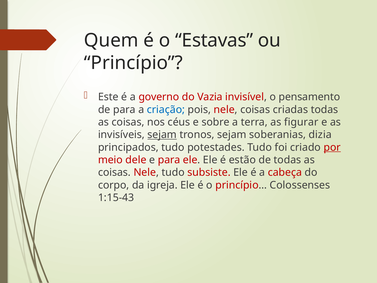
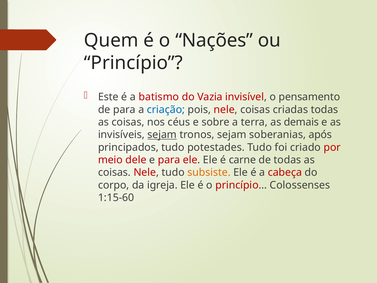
Estavas: Estavas -> Nações
governo: governo -> batismo
figurar: figurar -> demais
dizia: dizia -> após
por underline: present -> none
estão: estão -> carne
subsiste colour: red -> orange
1:15-43: 1:15-43 -> 1:15-60
